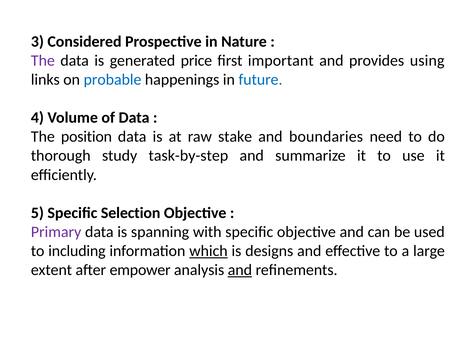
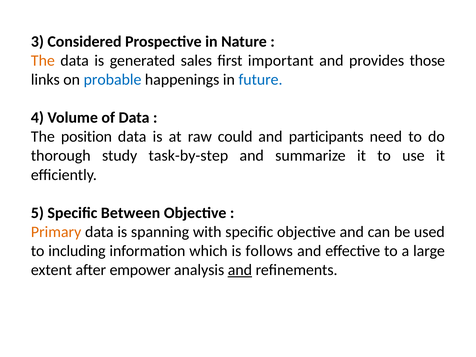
The at (43, 61) colour: purple -> orange
price: price -> sales
using: using -> those
stake: stake -> could
boundaries: boundaries -> participants
Selection: Selection -> Between
Primary colour: purple -> orange
which underline: present -> none
designs: designs -> follows
